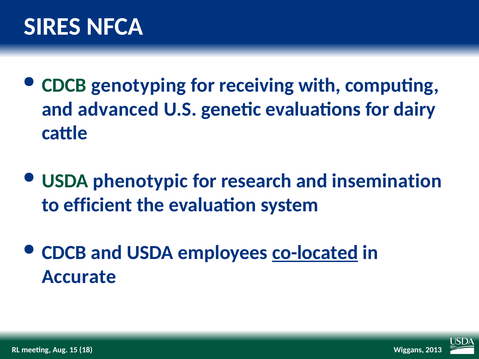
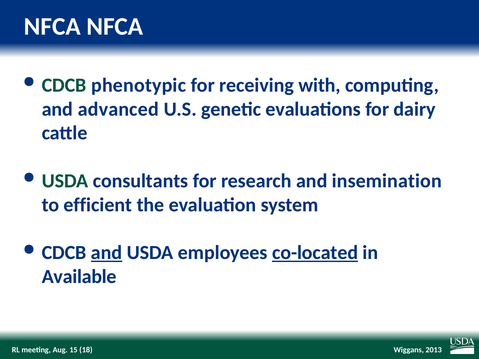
SIRES at (52, 27): SIRES -> NFCA
genotyping: genotyping -> phenotypic
phenotypic: phenotypic -> consultants
and at (107, 253) underline: none -> present
Accurate: Accurate -> Available
